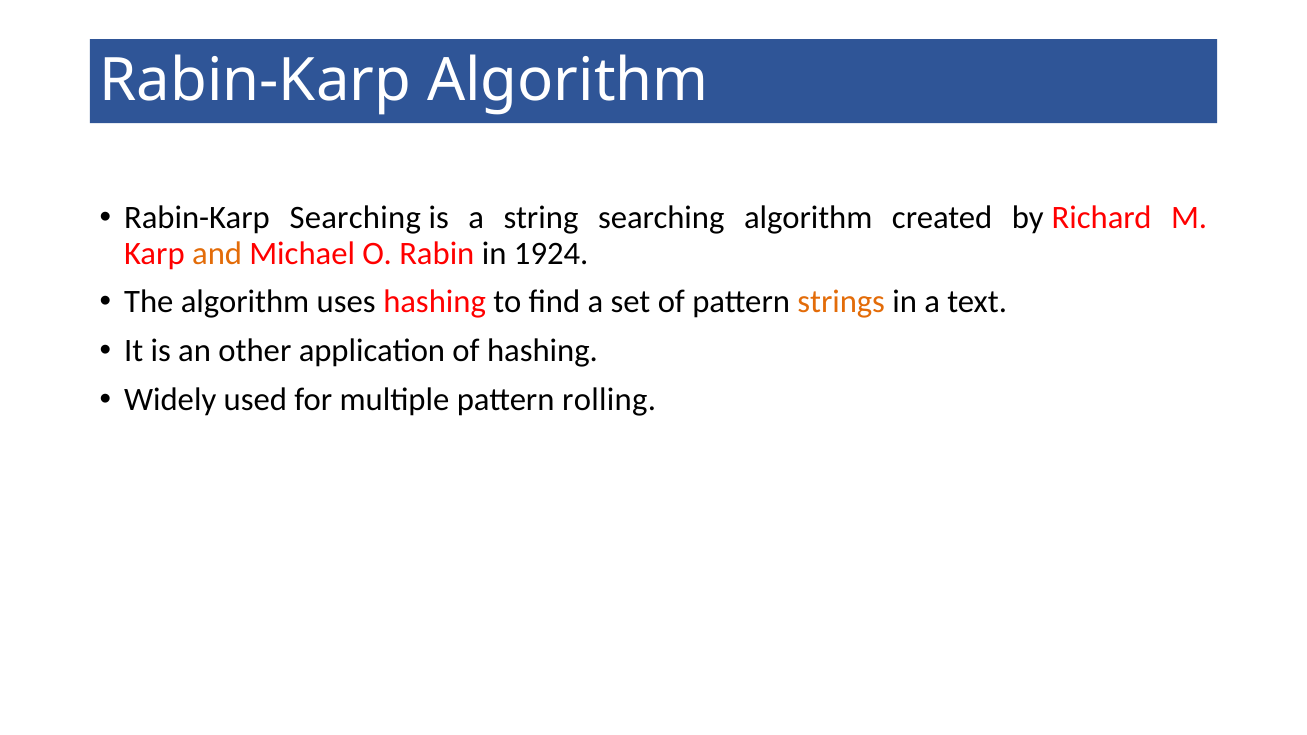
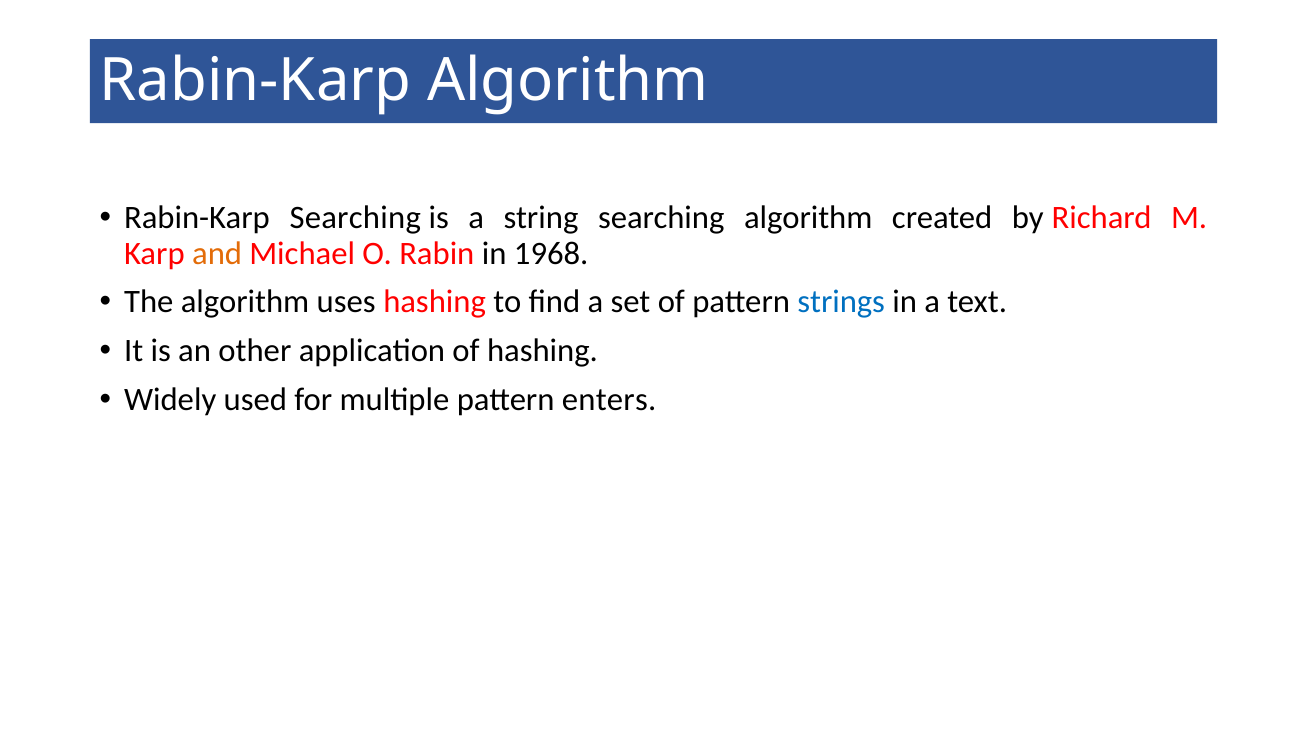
1924: 1924 -> 1968
strings colour: orange -> blue
rolling: rolling -> enters
